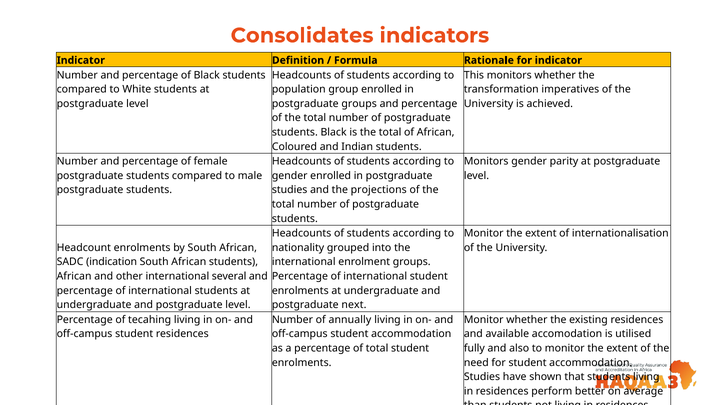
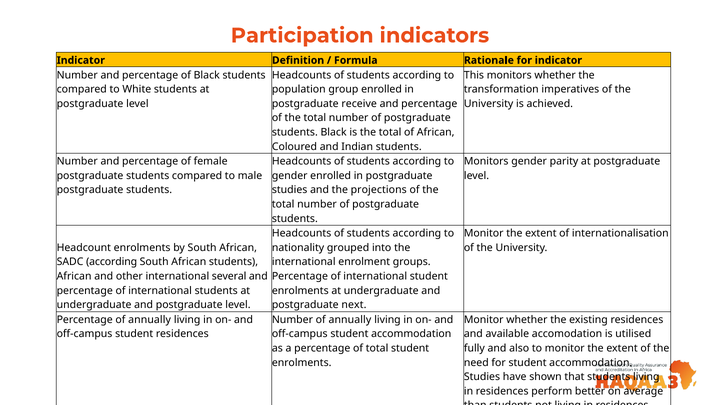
Consolidates: Consolidates -> Participation
postgraduate groups: groups -> receive
SADC indication: indication -> according
Percentage of tecahing: tecahing -> annually
